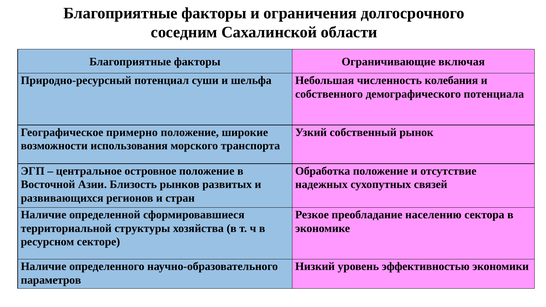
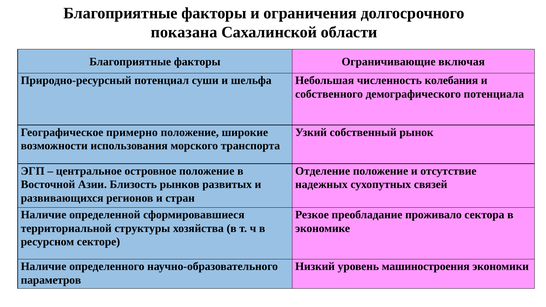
соседним: соседним -> показана
Обработка: Обработка -> Отделение
населению: населению -> проживало
эффективностью: эффективностью -> машиностроения
